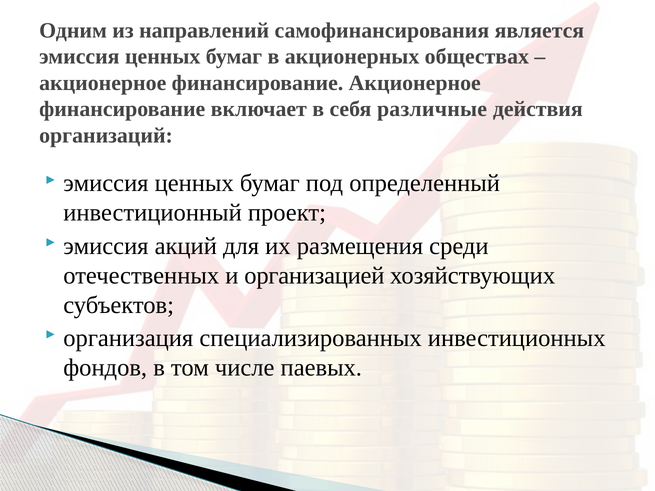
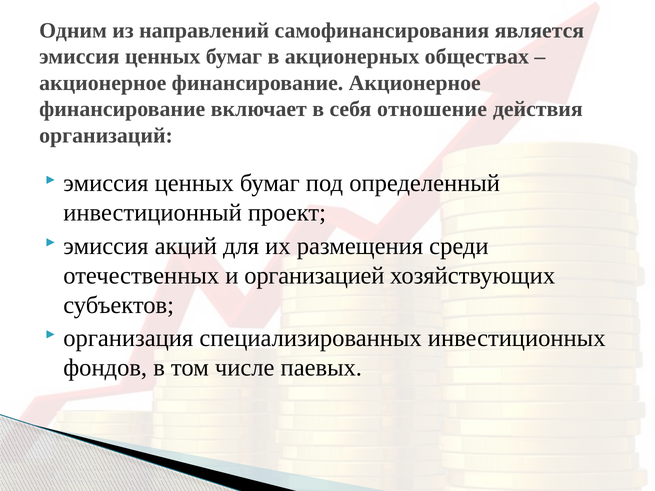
различные: различные -> отношение
